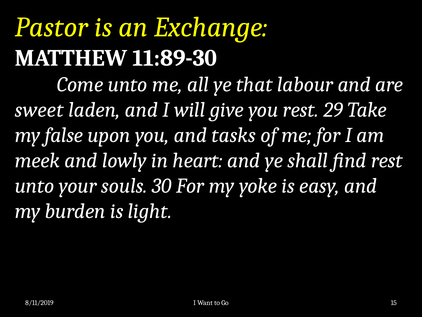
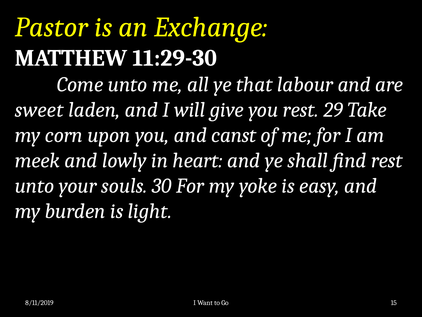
11:89-30: 11:89-30 -> 11:29-30
false: false -> corn
tasks: tasks -> canst
